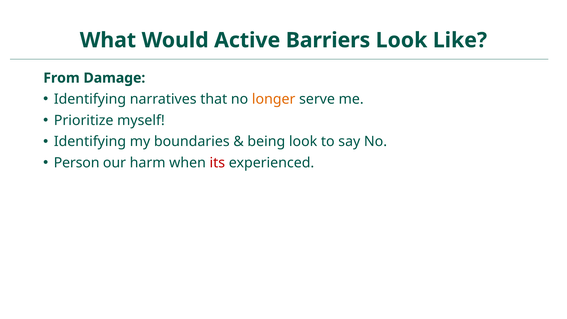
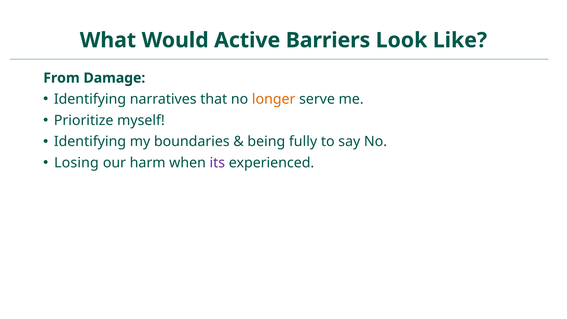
being look: look -> fully
Person: Person -> Losing
its colour: red -> purple
